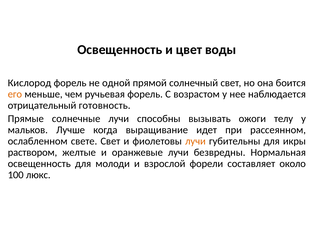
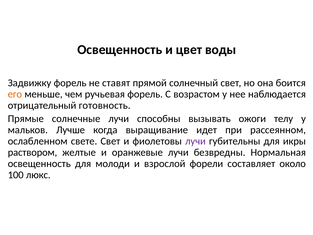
Кислород: Кислород -> Задвижку
одной: одной -> ставят
лучи at (195, 141) colour: orange -> purple
